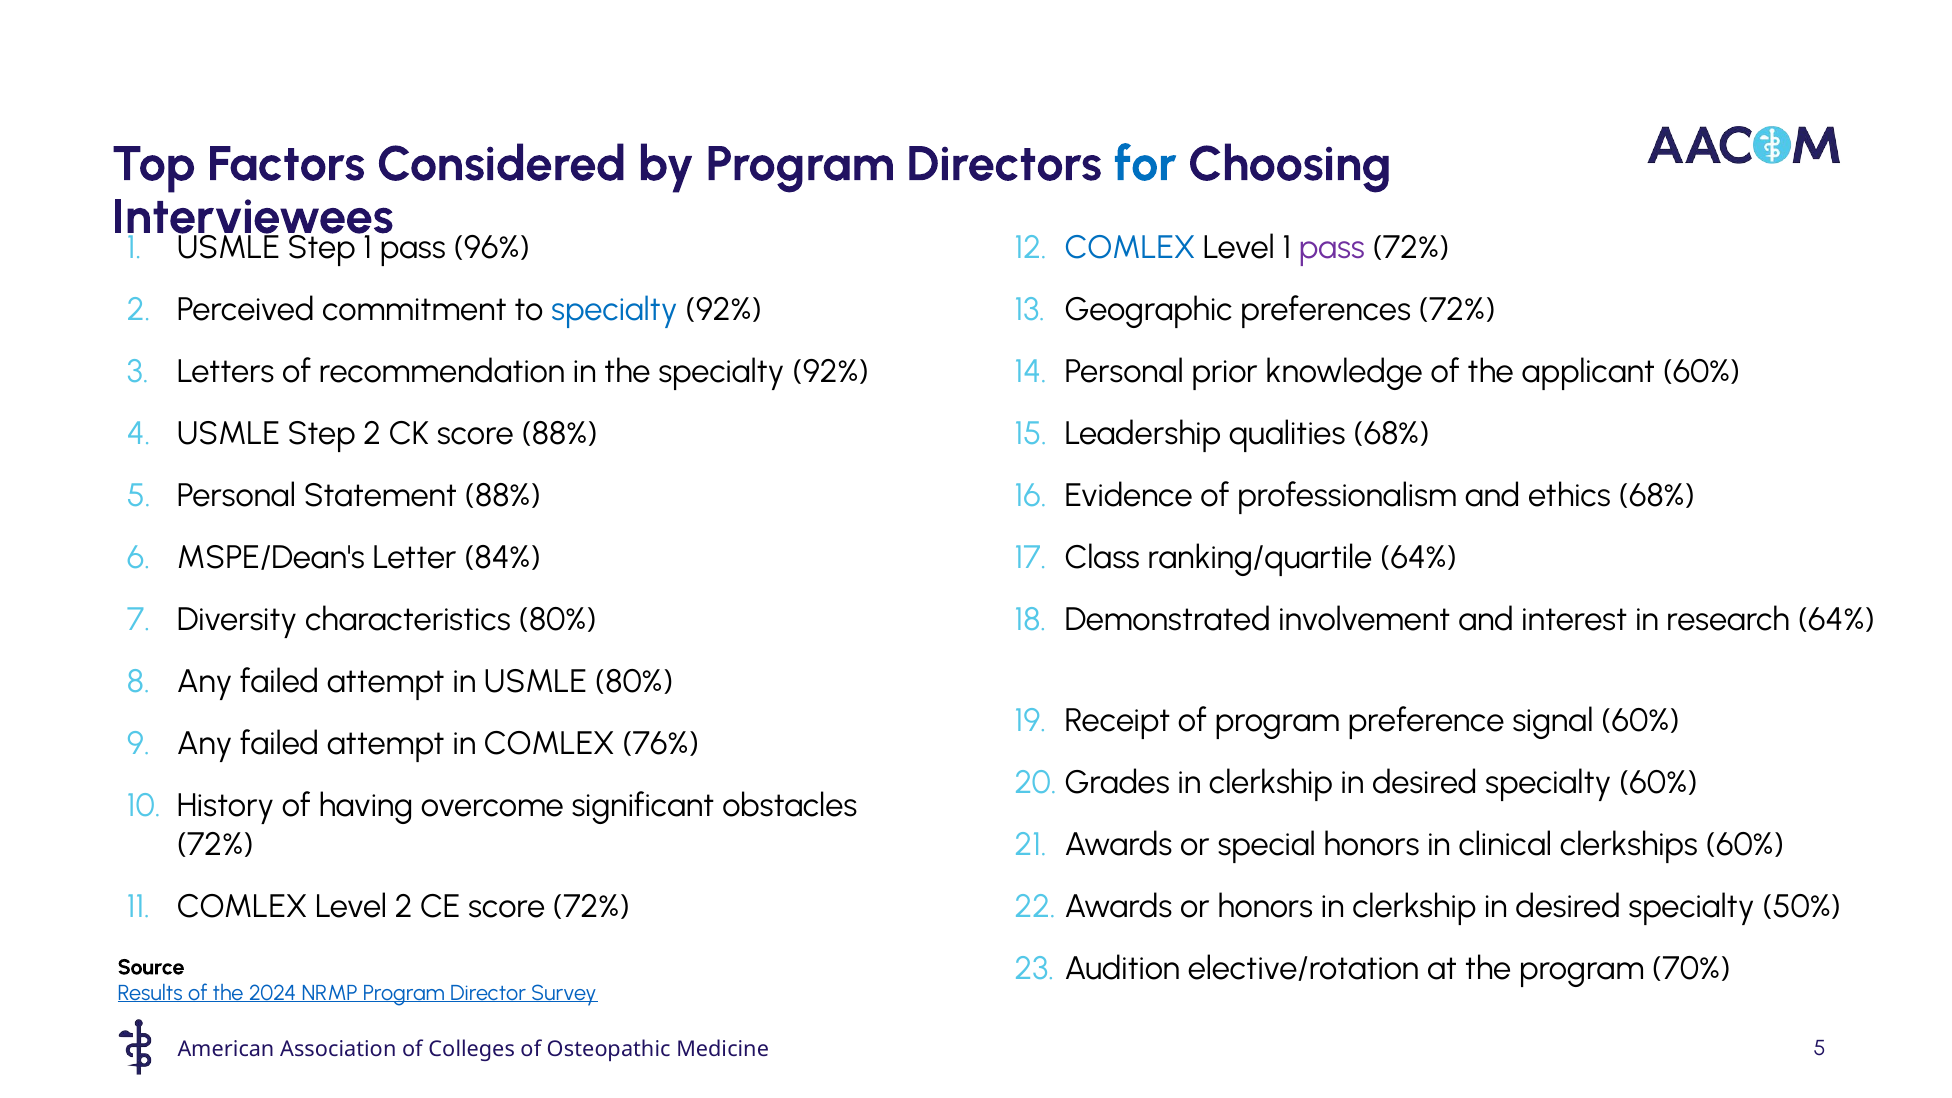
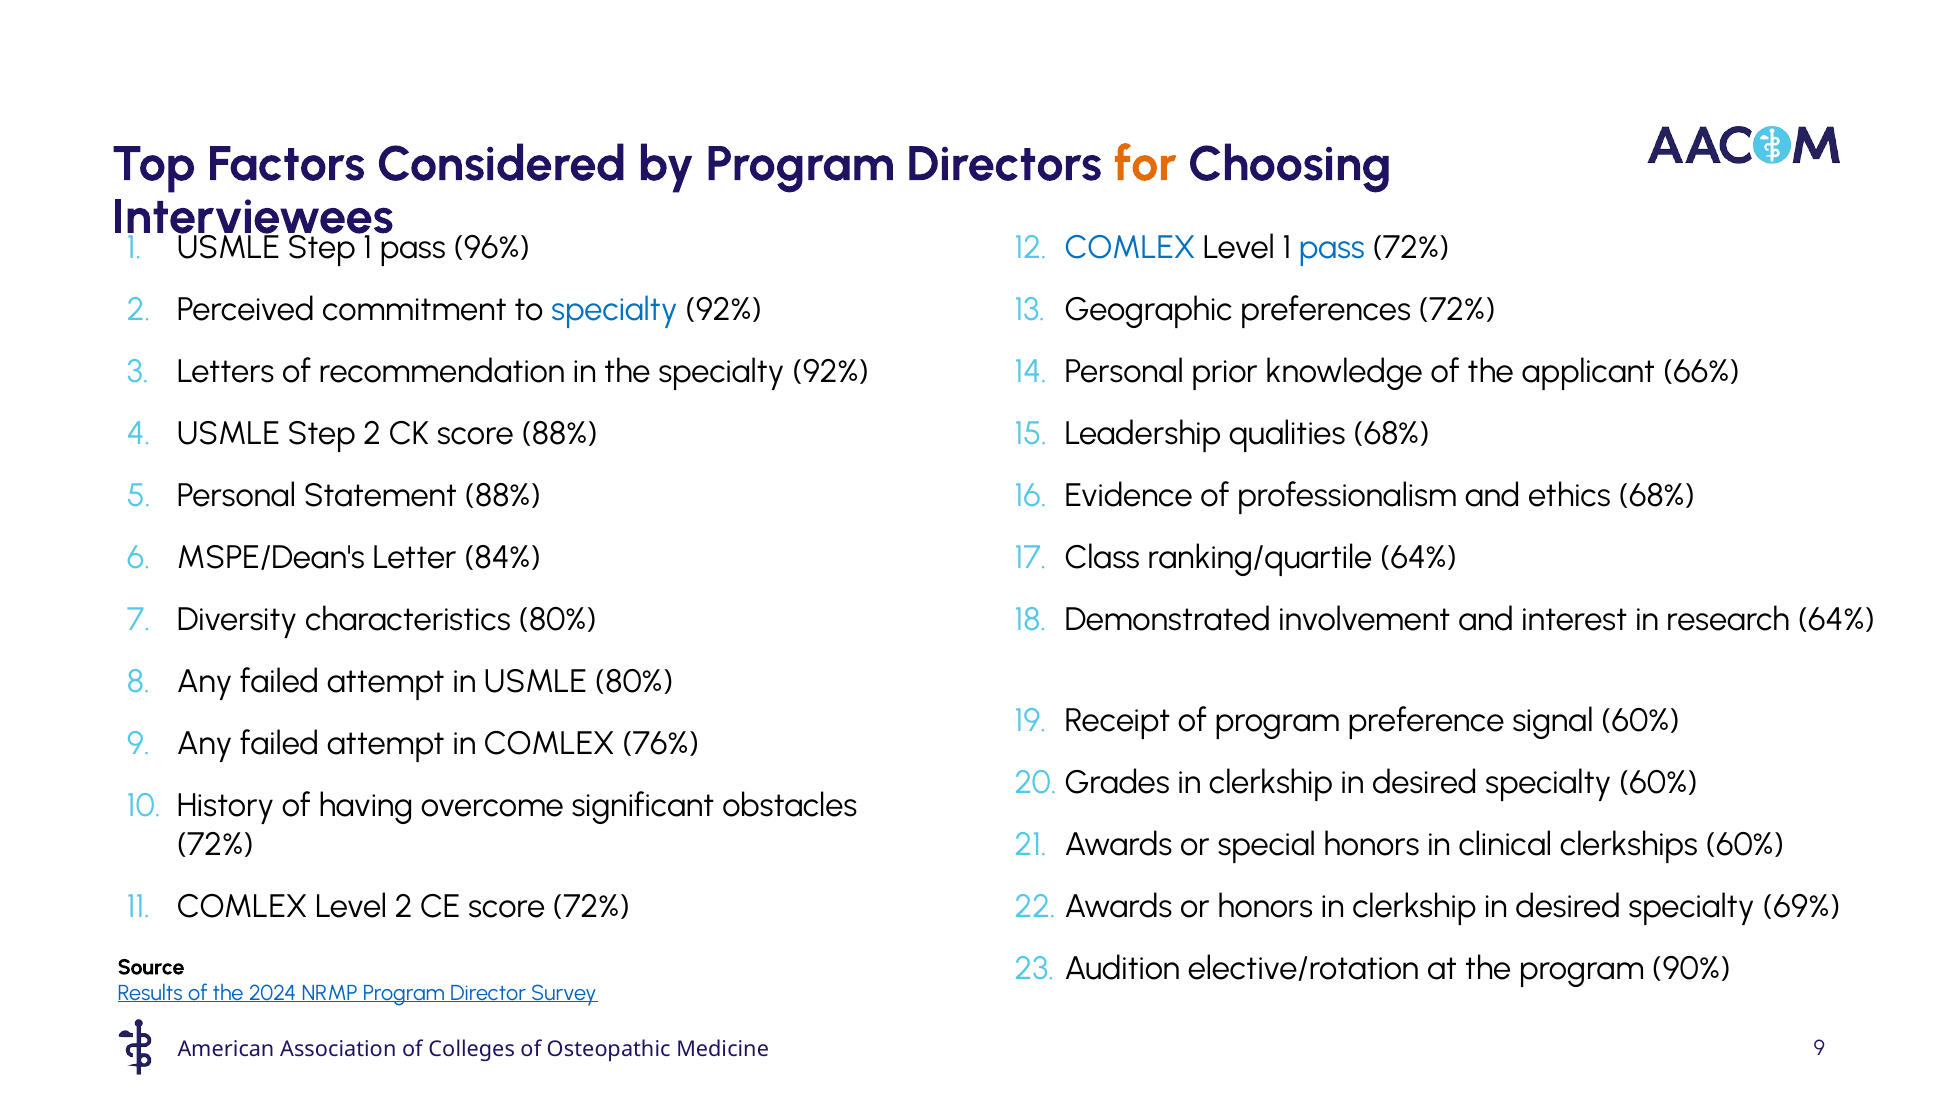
for colour: blue -> orange
pass at (1332, 247) colour: purple -> blue
applicant 60%: 60% -> 66%
50%: 50% -> 69%
70%: 70% -> 90%
5 at (1820, 1048): 5 -> 9
